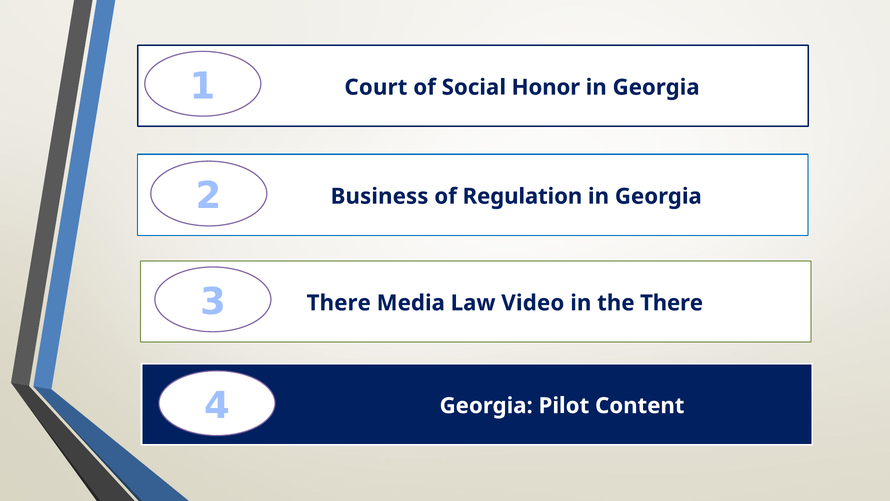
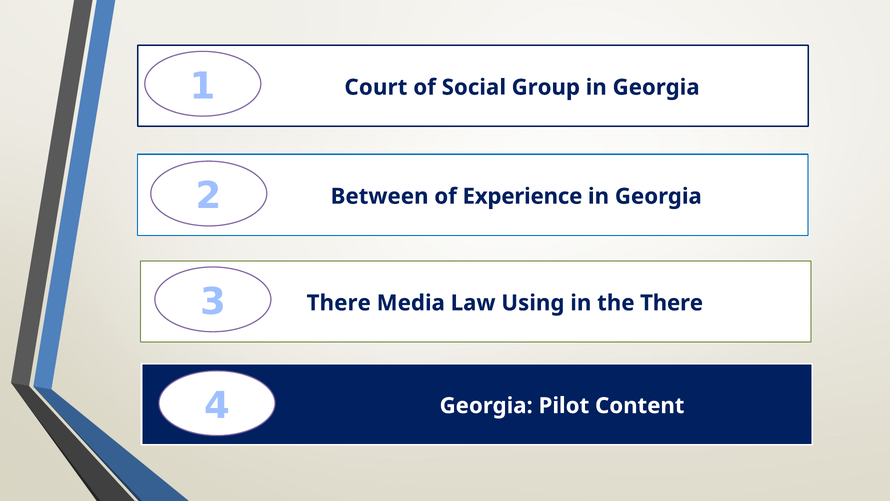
Honor: Honor -> Group
Business: Business -> Between
Regulation: Regulation -> Experience
Video: Video -> Using
